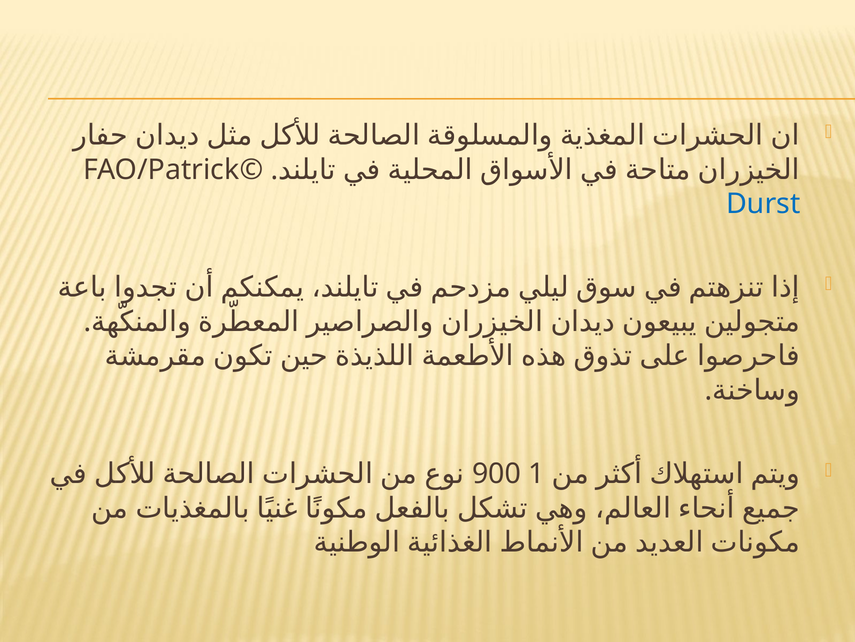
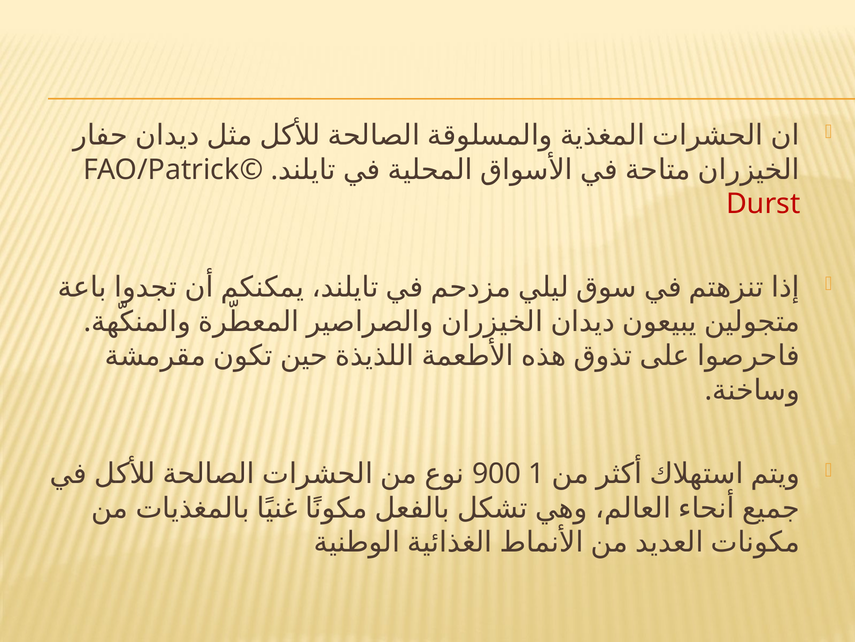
Durst colour: blue -> red
